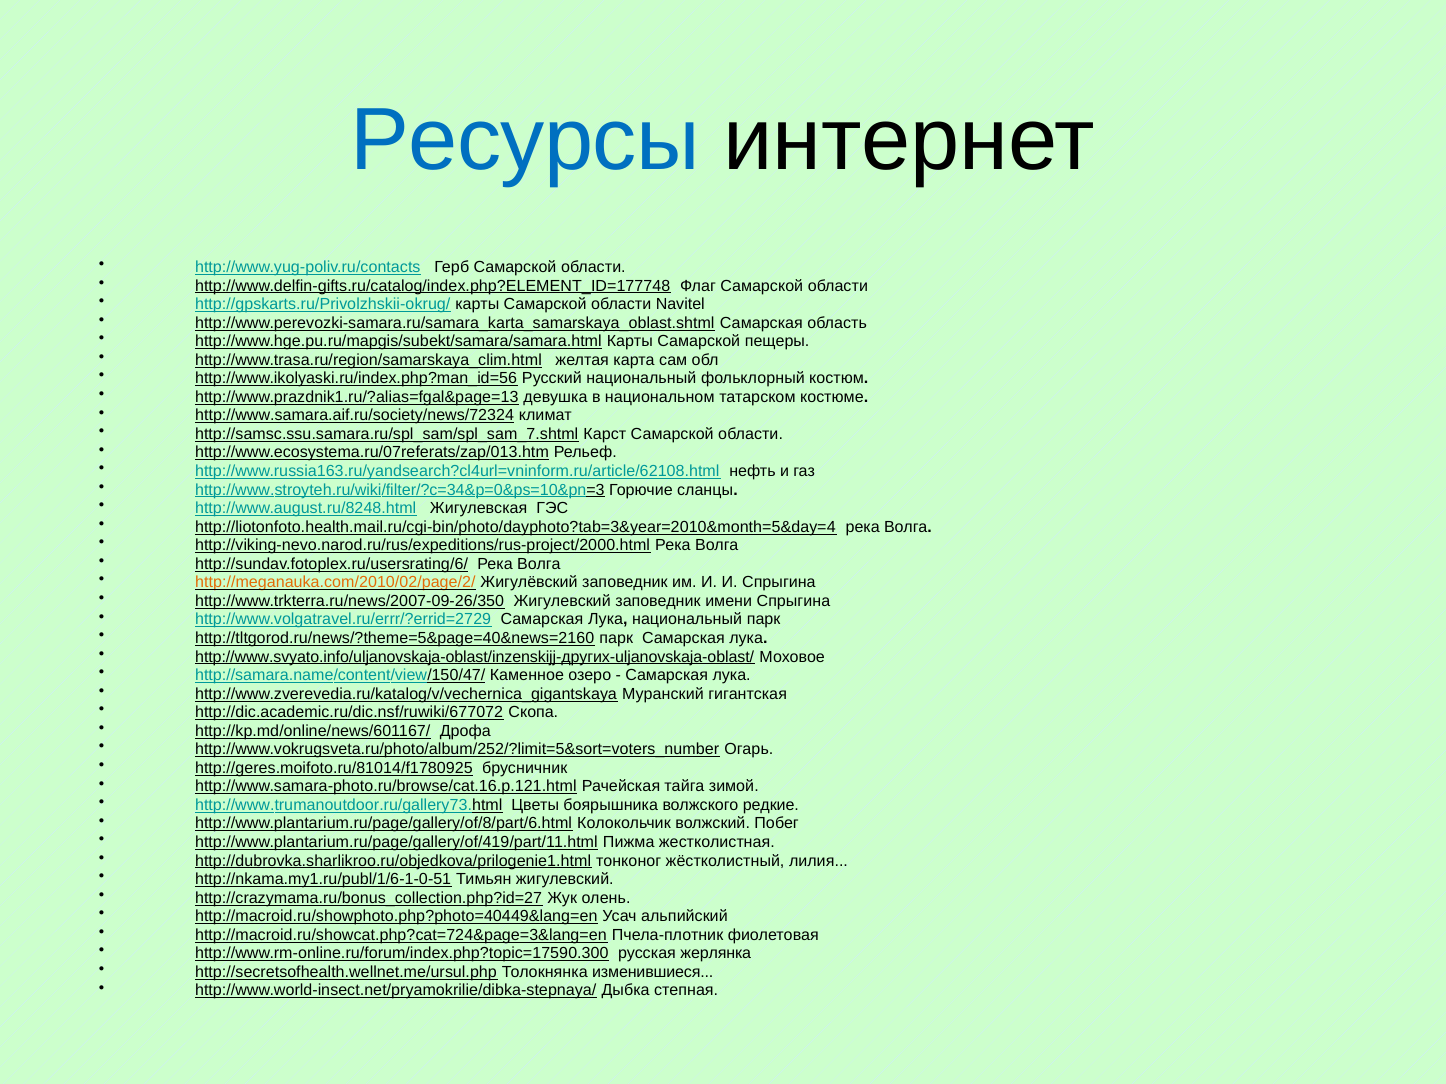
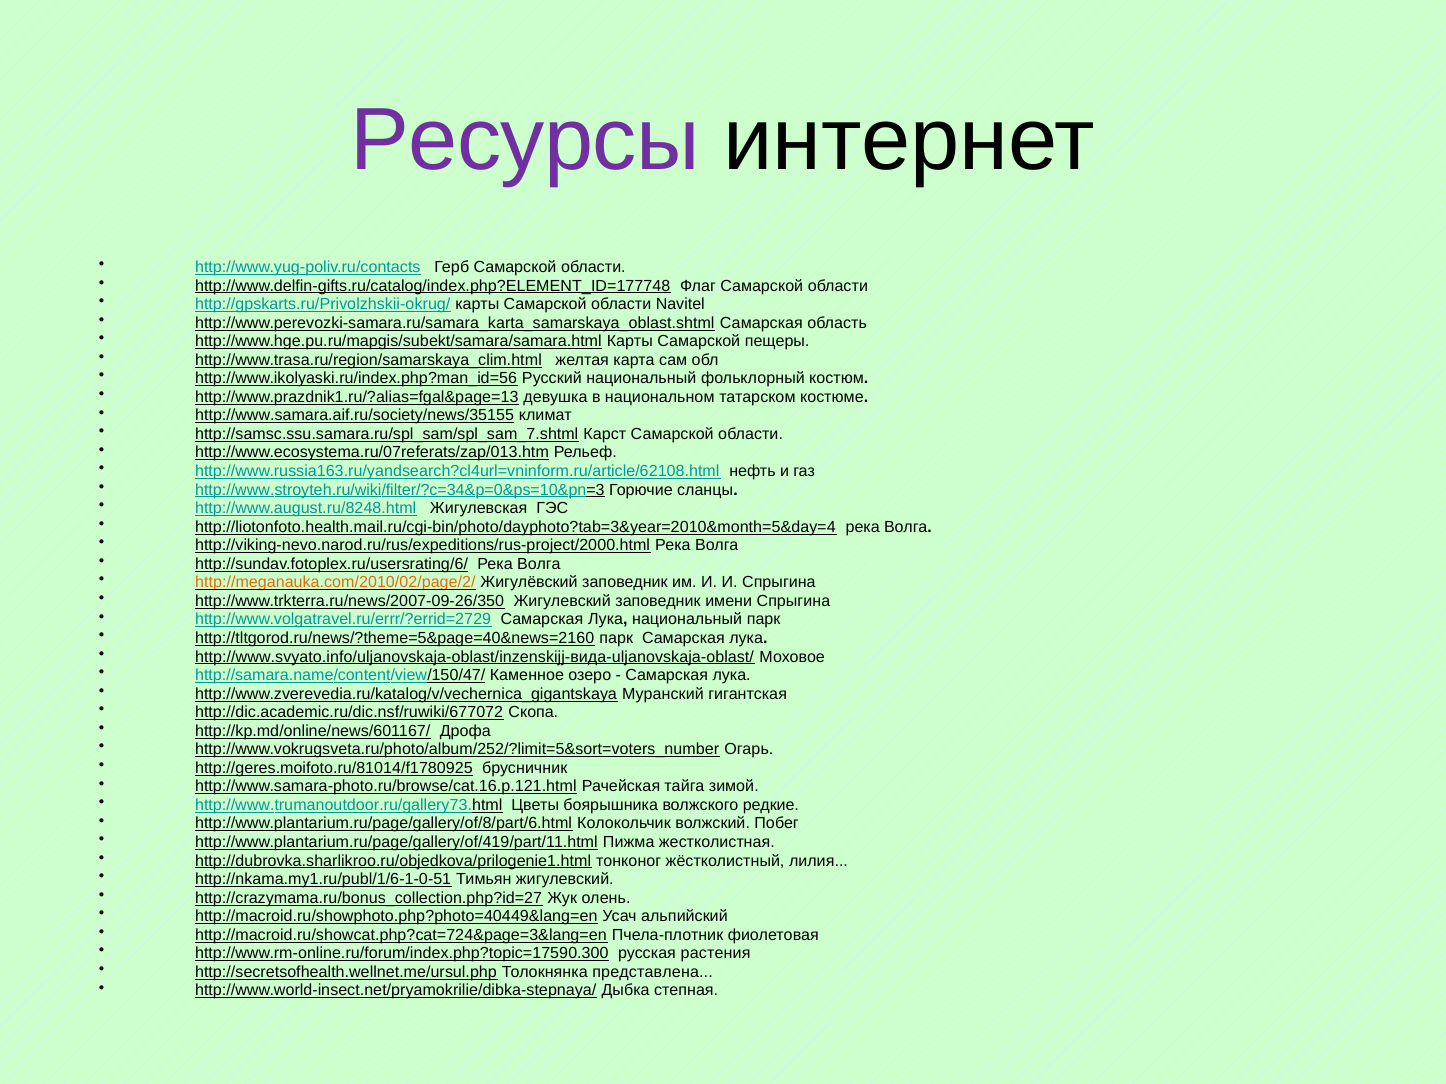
Ресурсы colour: blue -> purple
http://www.samara.aif.ru/society/news/72324: http://www.samara.aif.ru/society/news/72324 -> http://www.samara.aif.ru/society/news/35155
http://www.svyato.info/uljanovskaja-oblast/inzenskijj-других-uljanovskaja-oblast/: http://www.svyato.info/uljanovskaja-oblast/inzenskijj-других-uljanovskaja-oblast/ -> http://www.svyato.info/uljanovskaja-oblast/inzenskijj-вида-uljanovskaja-oblast/
жерлянка: жерлянка -> растения
изменившиеся: изменившиеся -> представлена
